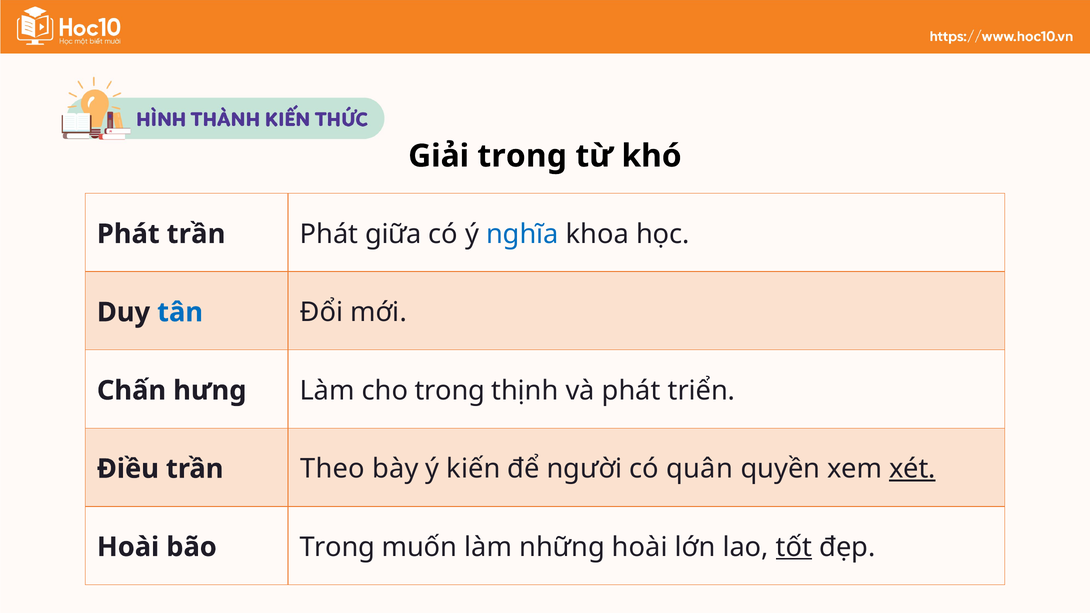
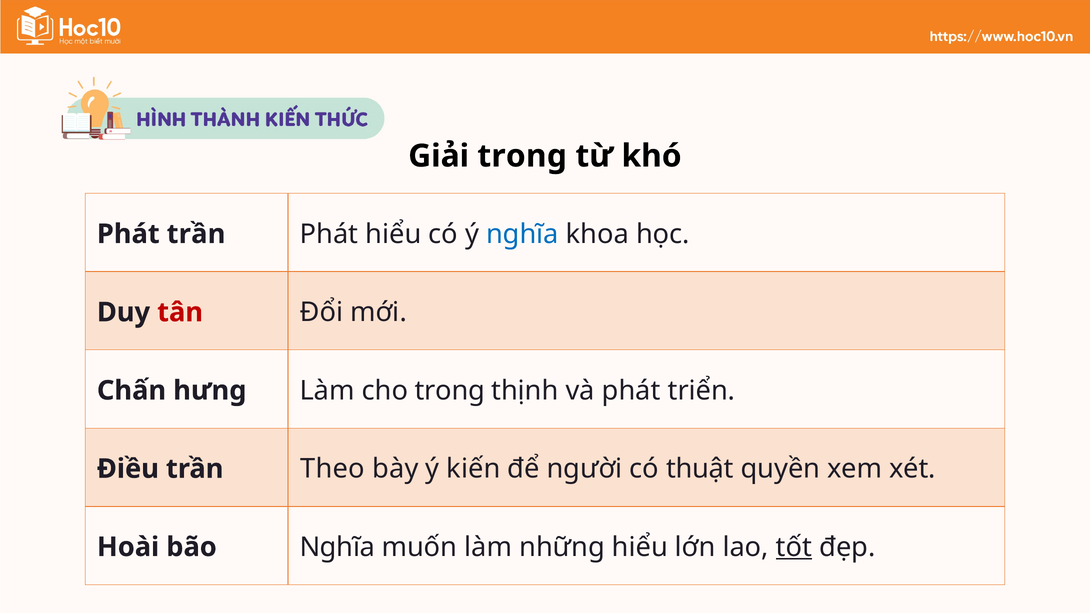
Phát giữa: giữa -> hiểu
tân colour: blue -> red
quân: quân -> thuật
xét underline: present -> none
Trong at (337, 547): Trong -> Nghĩa
những hoài: hoài -> hiểu
